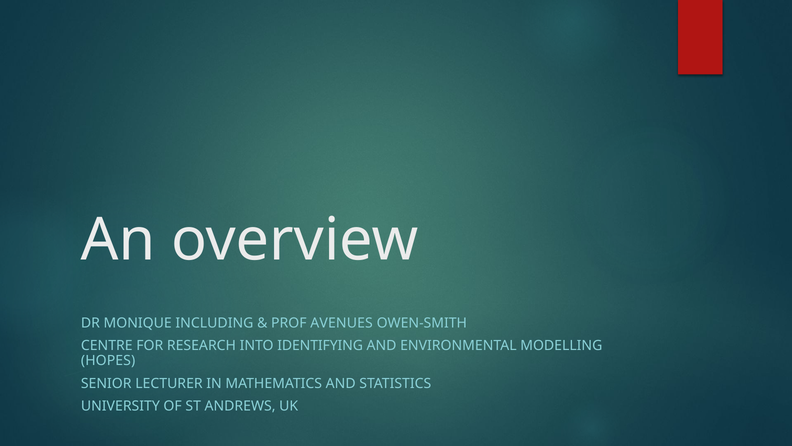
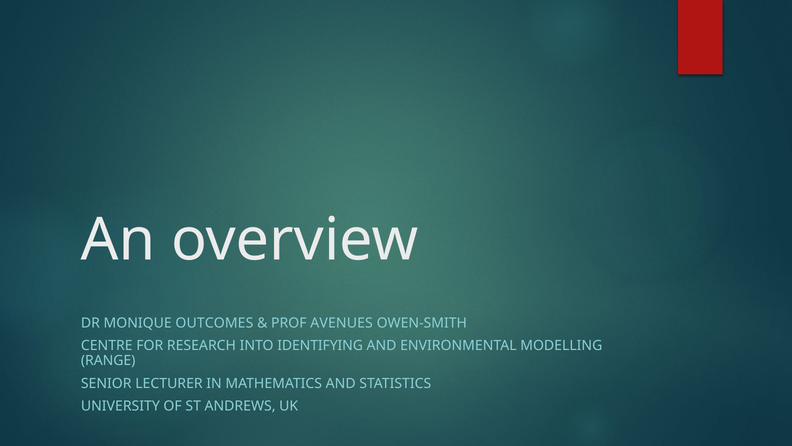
INCLUDING: INCLUDING -> OUTCOMES
HOPES: HOPES -> RANGE
